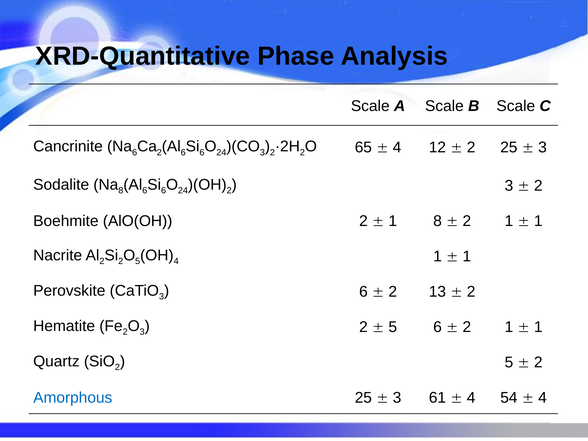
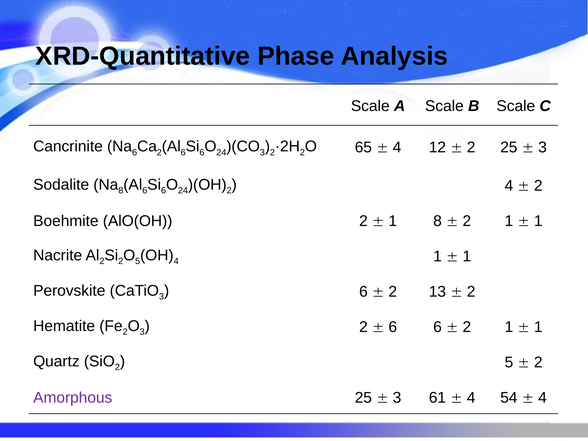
3 at (509, 186): 3 -> 4
5 at (393, 327): 5 -> 6
Amorphous colour: blue -> purple
